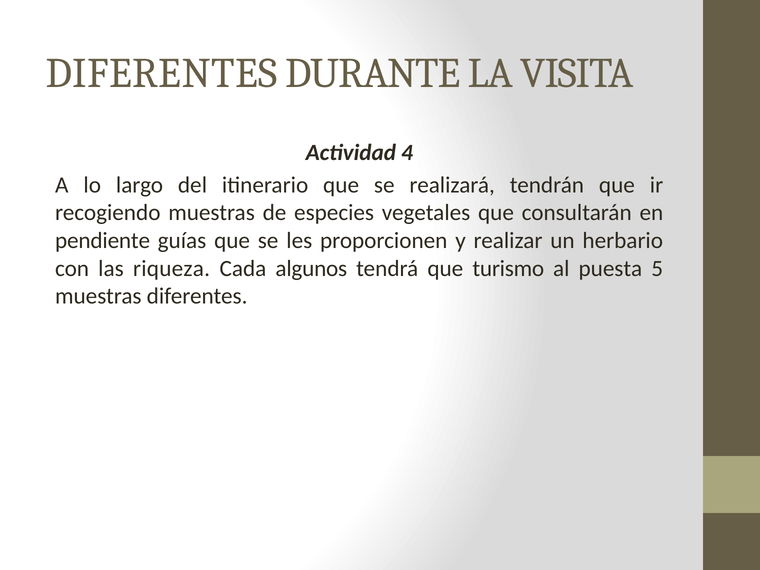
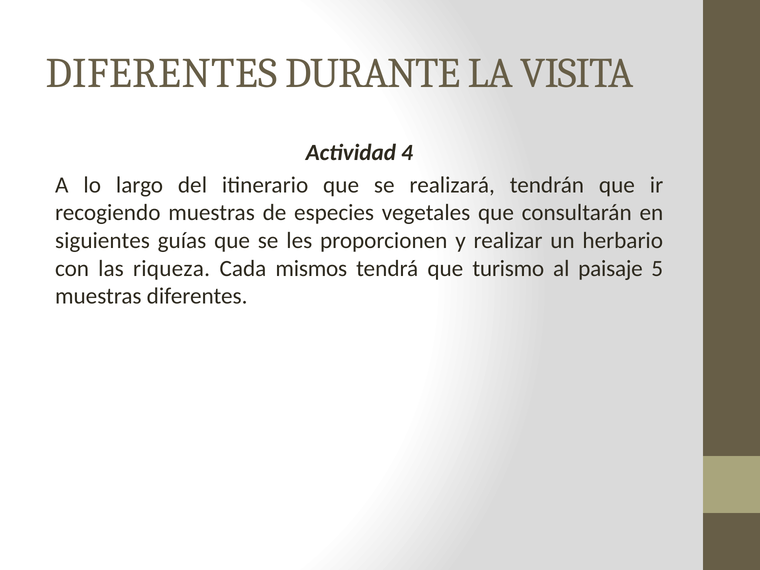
pendiente: pendiente -> siguientes
algunos: algunos -> mismos
puesta: puesta -> paisaje
